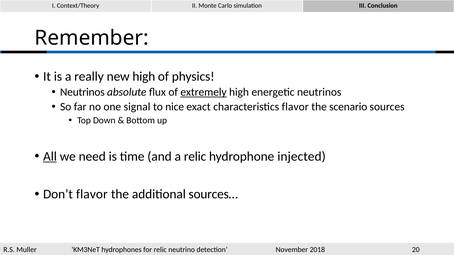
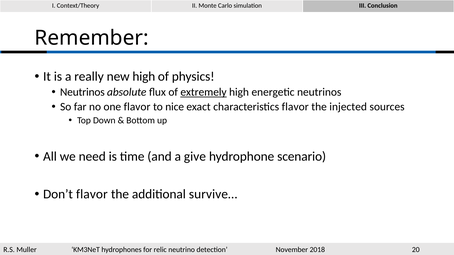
one signal: signal -> flavor
scenario: scenario -> injected
All underline: present -> none
a relic: relic -> give
injected: injected -> scenario
sources…: sources… -> survive…
